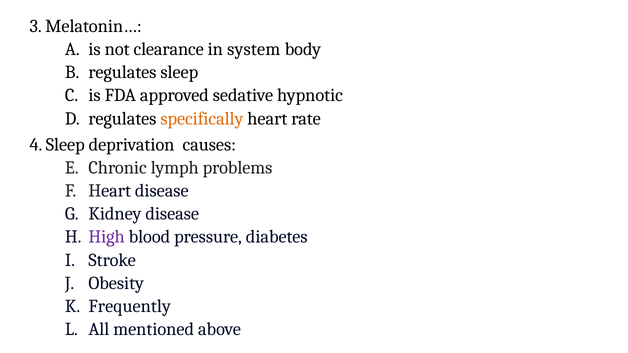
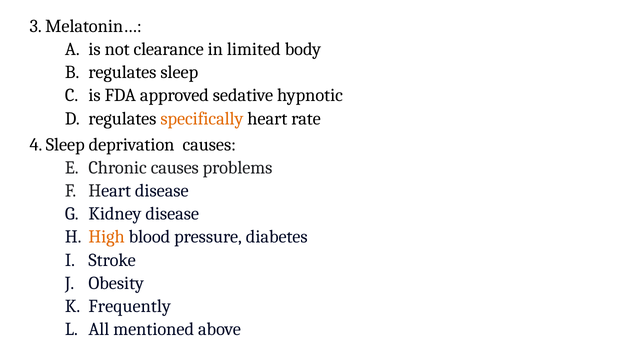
system: system -> limited
Chronic lymph: lymph -> causes
High colour: purple -> orange
